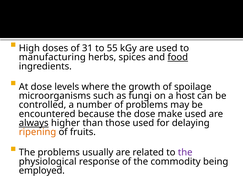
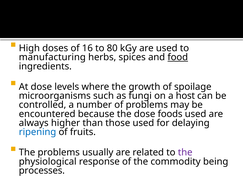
31: 31 -> 16
55: 55 -> 80
make: make -> foods
always underline: present -> none
ripening colour: orange -> blue
employed: employed -> processes
